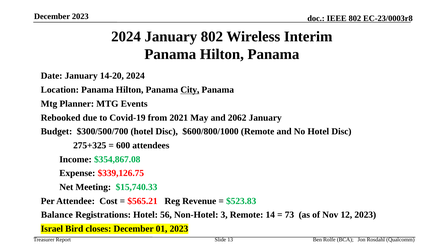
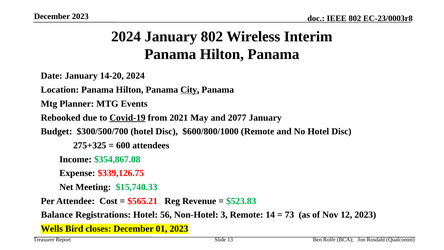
Covid-19 underline: none -> present
2062: 2062 -> 2077
Israel: Israel -> Wells
